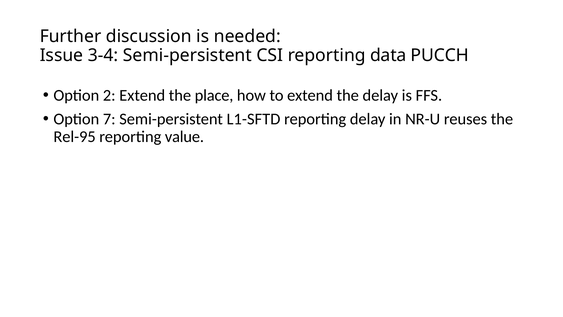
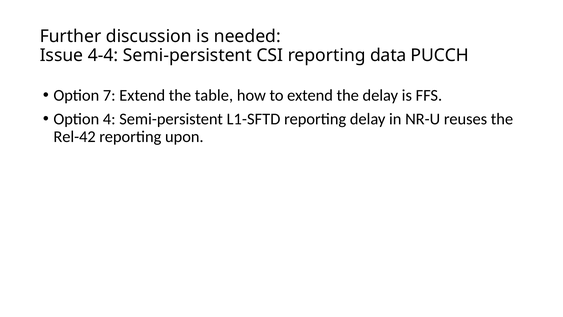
3-4: 3-4 -> 4-4
2: 2 -> 7
place: place -> table
7: 7 -> 4
Rel-95: Rel-95 -> Rel-42
value: value -> upon
